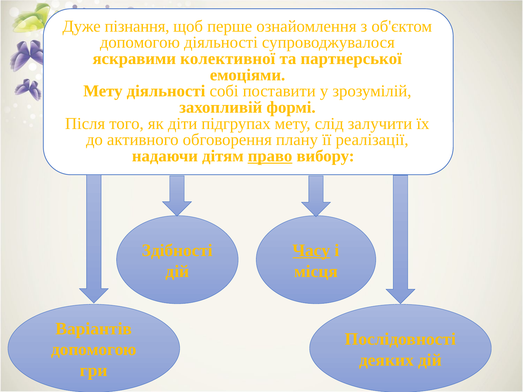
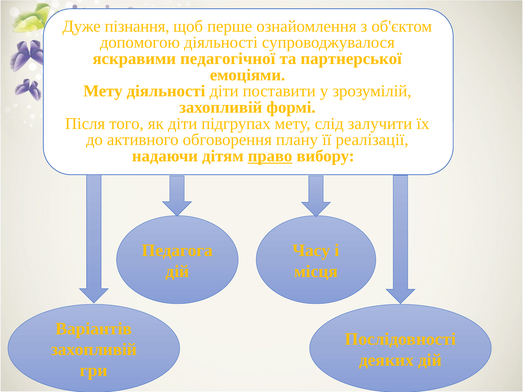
колективної: колективної -> педагогічної
діяльності собі: собі -> діти
Здібності: Здібності -> Педагога
Часу underline: present -> none
допомогою at (94, 350): допомогою -> захопливій
